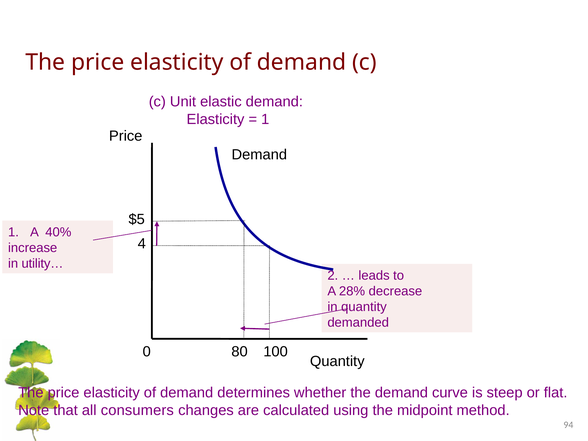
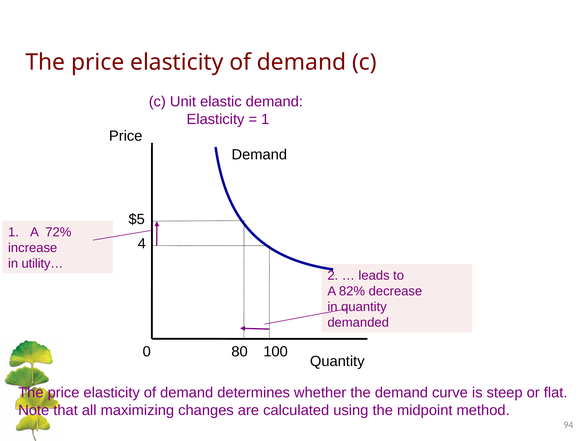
40%: 40% -> 72%
28%: 28% -> 82%
consumers: consumers -> maximizing
